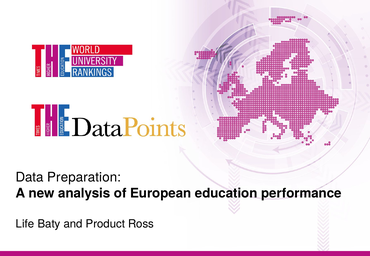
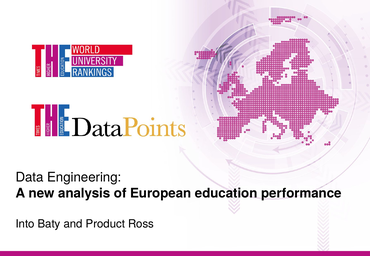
Preparation: Preparation -> Engineering
Life: Life -> Into
